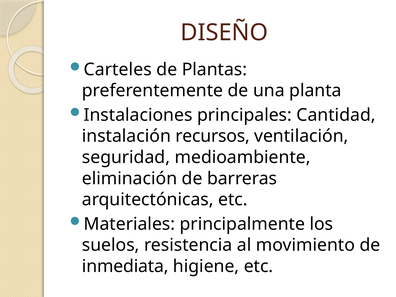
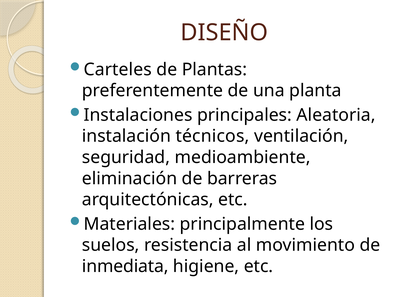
Cantidad: Cantidad -> Aleatoria
recursos: recursos -> técnicos
